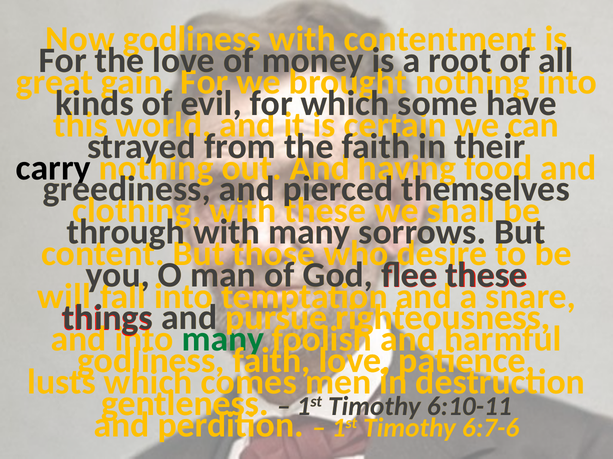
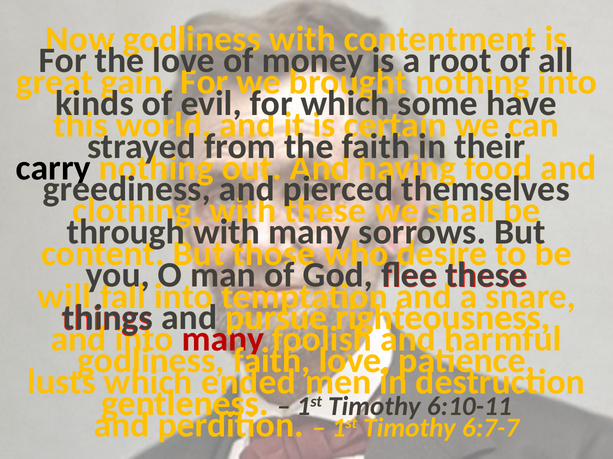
many at (223, 340) colour: green -> red
comes: comes -> ended
6:7-6: 6:7-6 -> 6:7-7
